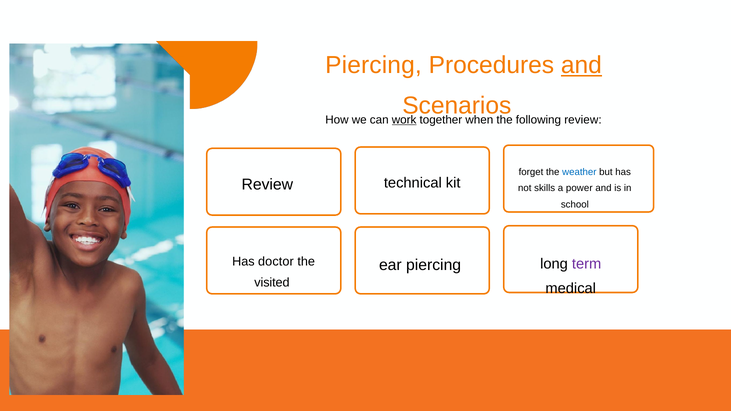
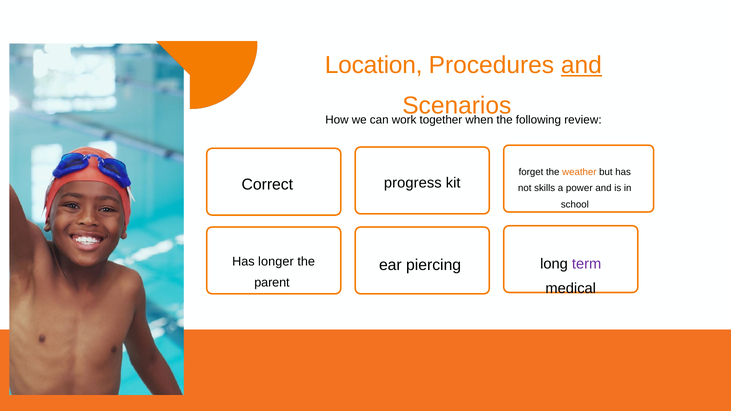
Piercing at (373, 65): Piercing -> Location
work underline: present -> none
weather colour: blue -> orange
technical: technical -> progress
Review at (267, 185): Review -> Correct
doctor: doctor -> longer
visited: visited -> parent
